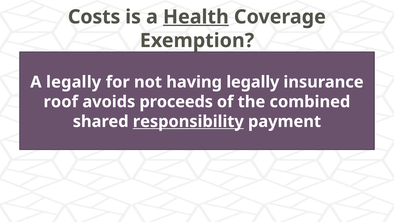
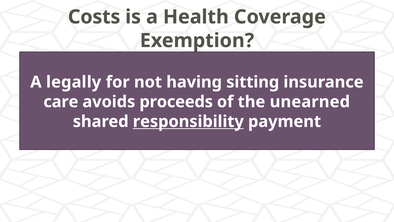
Health underline: present -> none
having legally: legally -> sitting
roof: roof -> care
combined: combined -> unearned
